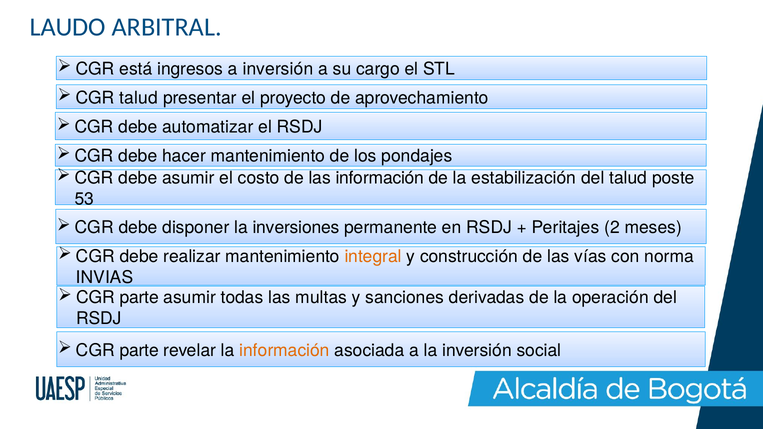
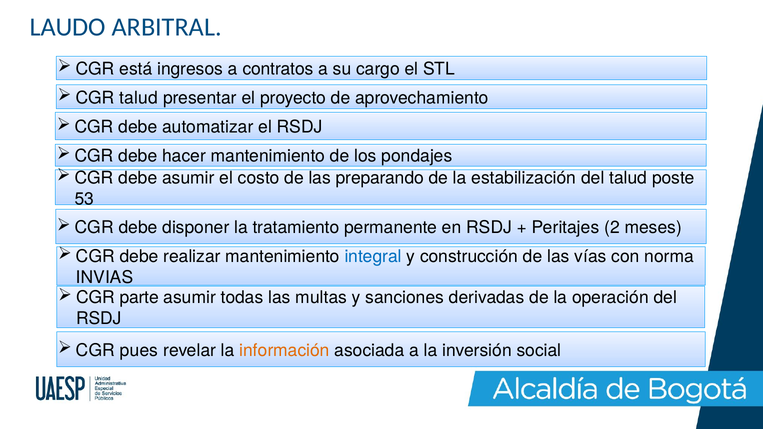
a inversión: inversión -> contratos
las información: información -> preparando
inversiones: inversiones -> tratamiento
integral colour: orange -> blue
parte at (139, 351): parte -> pues
